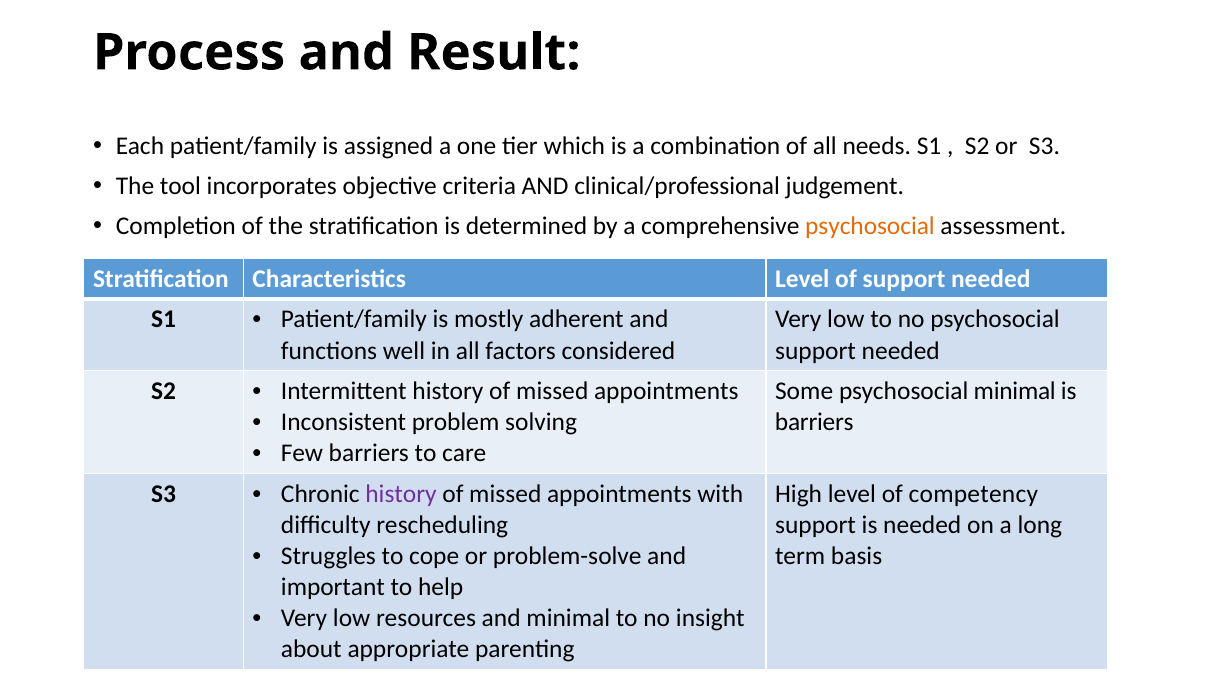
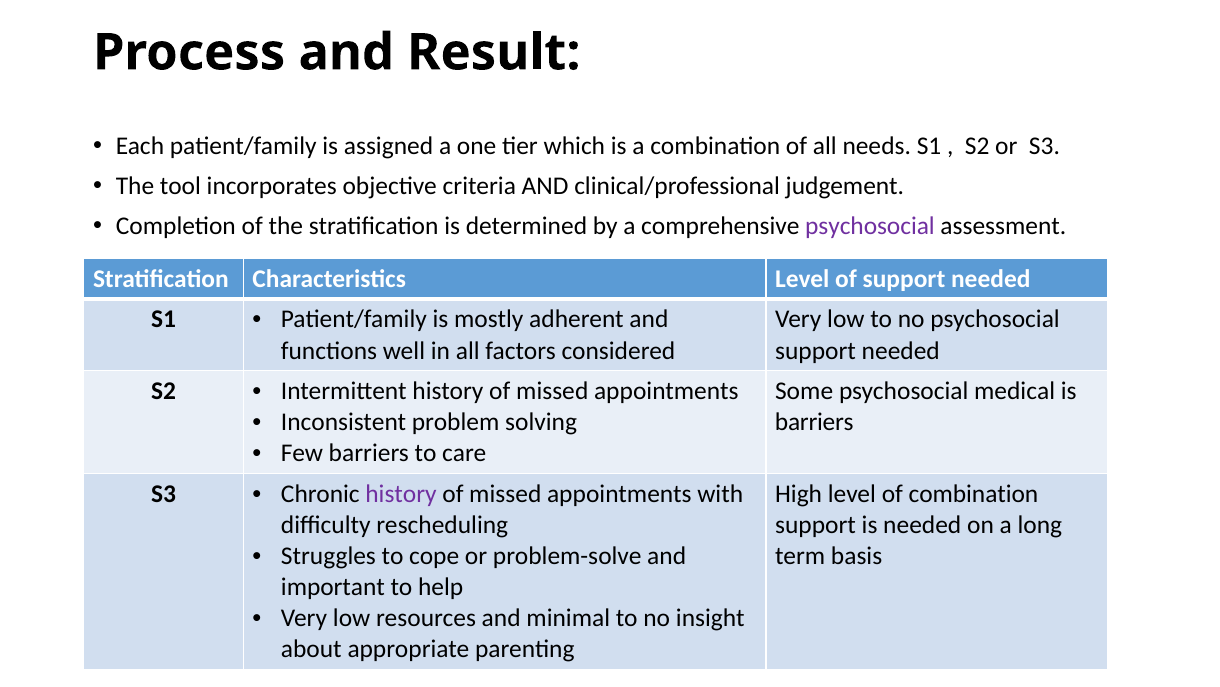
psychosocial at (870, 226) colour: orange -> purple
psychosocial minimal: minimal -> medical
of competency: competency -> combination
